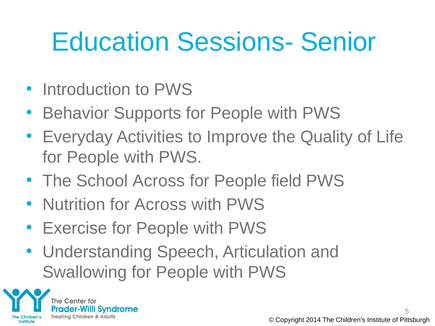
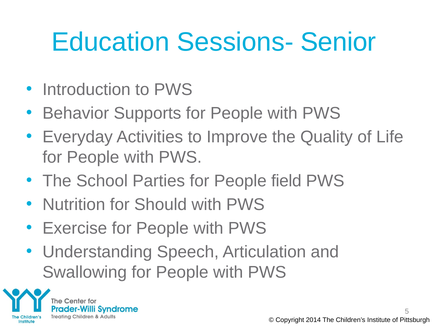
School Across: Across -> Parties
for Across: Across -> Should
